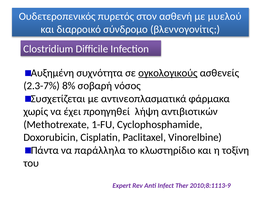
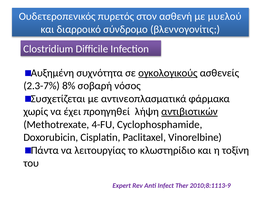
αντιβιοτικών underline: none -> present
1-FU: 1-FU -> 4-FU
παράλληλα: παράλληλα -> λειτουργίας
